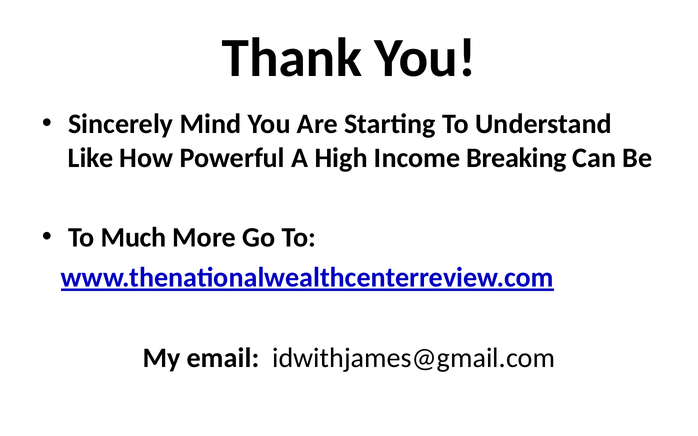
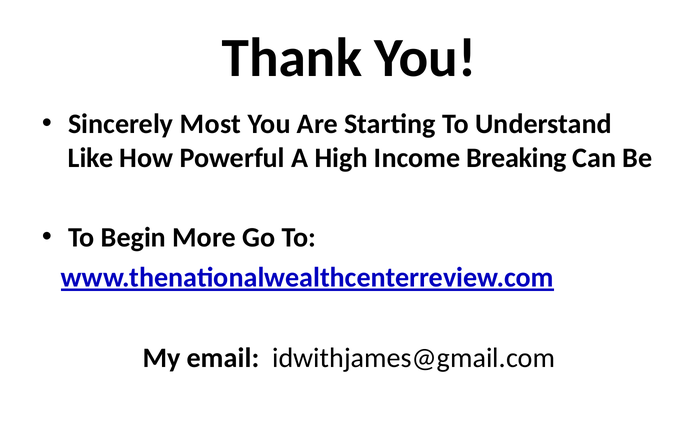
Mind: Mind -> Most
Much: Much -> Begin
